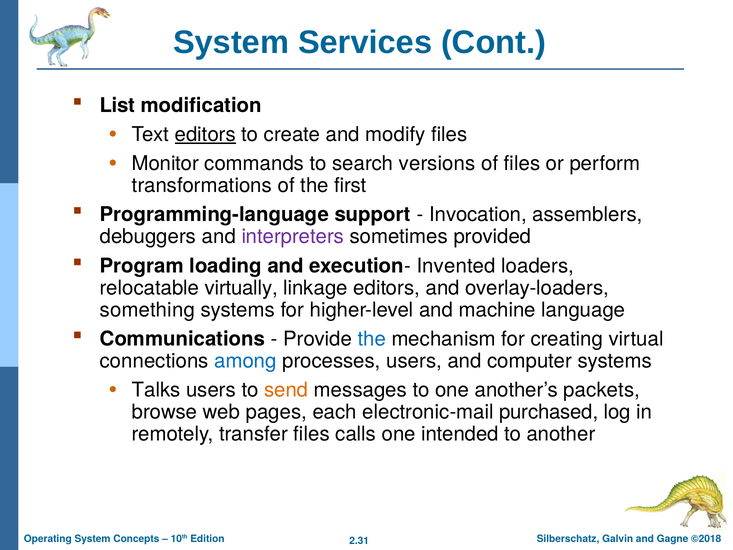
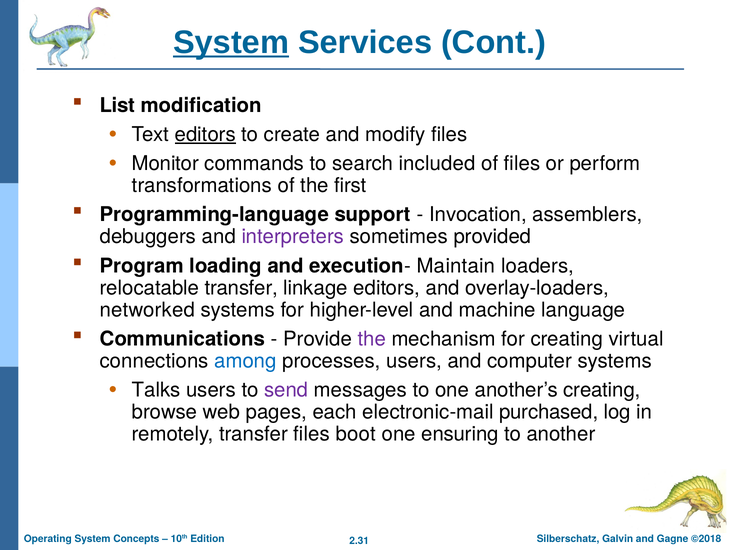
System at (231, 43) underline: none -> present
versions: versions -> included
Invented: Invented -> Maintain
relocatable virtually: virtually -> transfer
something: something -> networked
the at (372, 339) colour: blue -> purple
send colour: orange -> purple
another’s packets: packets -> creating
calls: calls -> boot
intended: intended -> ensuring
